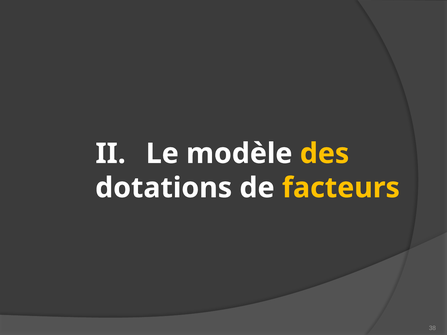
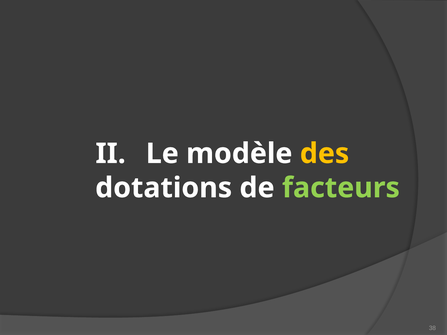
facteurs colour: yellow -> light green
